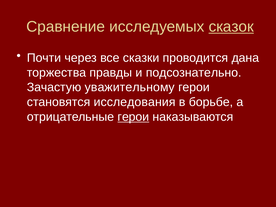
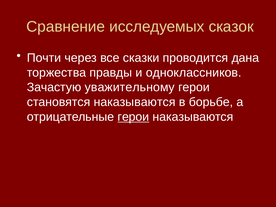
сказок underline: present -> none
подсознательно: подсознательно -> одноклассников
становятся исследования: исследования -> наказываются
